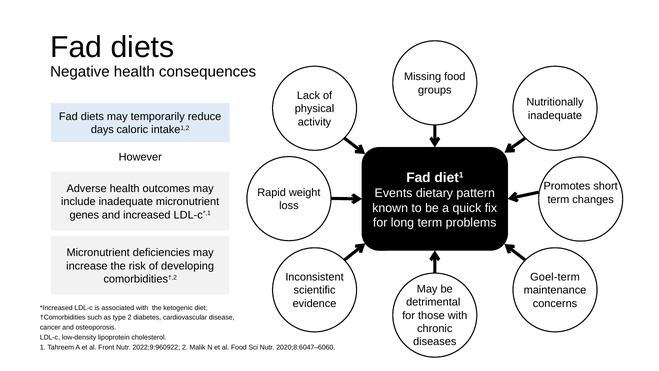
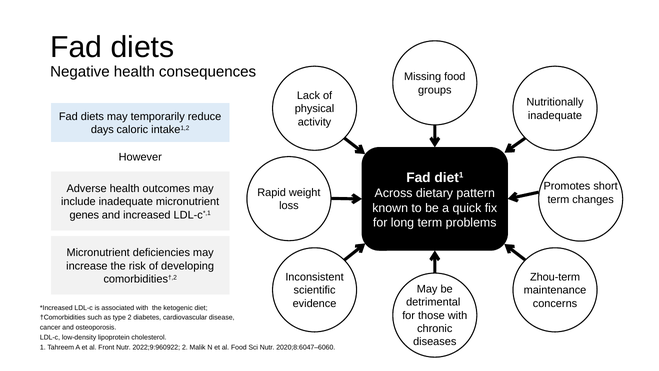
Events: Events -> Across
Goel-term: Goel-term -> Zhou-term
